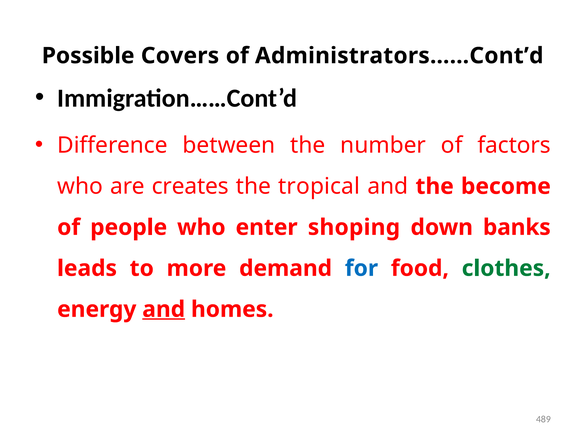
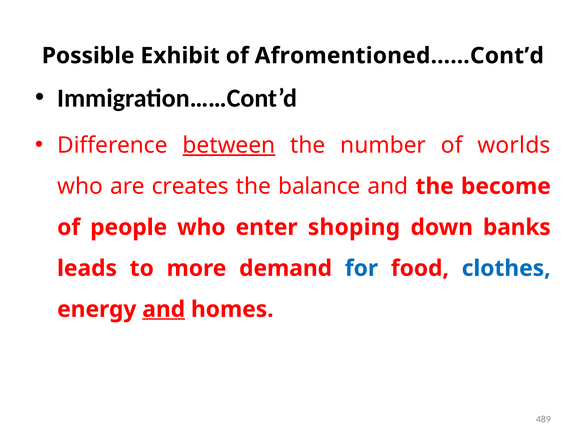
Covers: Covers -> Exhibit
Administrators……Cont’d: Administrators……Cont’d -> Afromentioned……Cont’d
between underline: none -> present
factors: factors -> worlds
tropical: tropical -> balance
clothes colour: green -> blue
